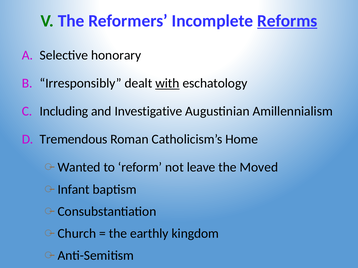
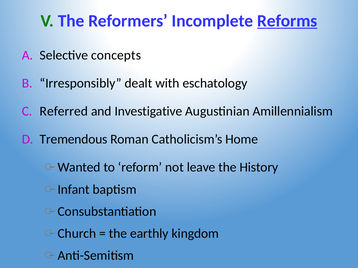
honorary: honorary -> concepts
with underline: present -> none
Including: Including -> Referred
Moved: Moved -> History
